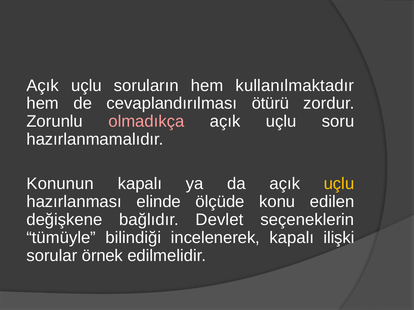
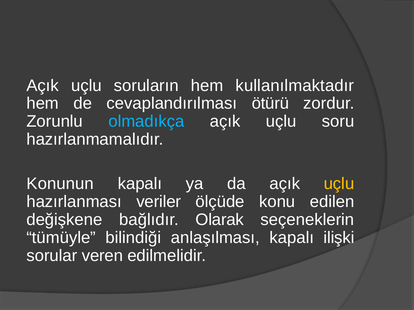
olmadıkça colour: pink -> light blue
elinde: elinde -> veriler
Devlet: Devlet -> Olarak
incelenerek: incelenerek -> anlaşılması
örnek: örnek -> veren
